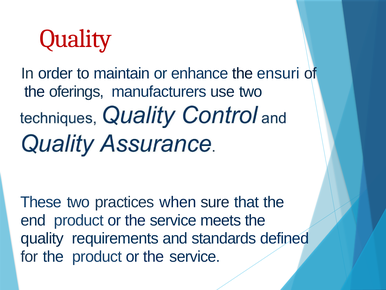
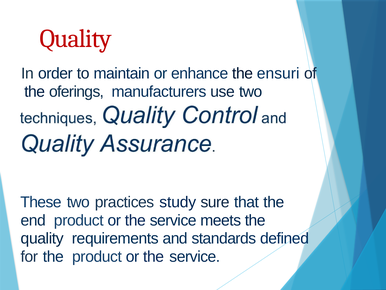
when: when -> study
